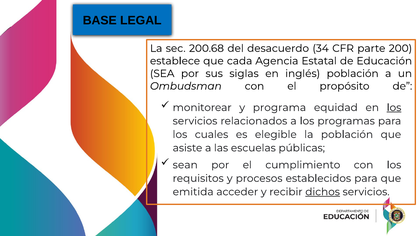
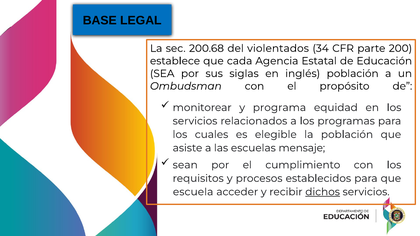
desacuerdo: desacuerdo -> violentados
los at (394, 108) underline: present -> none
públicas: públicas -> mensaje
emitida: emitida -> escuela
